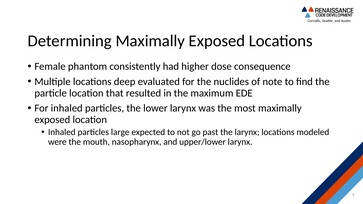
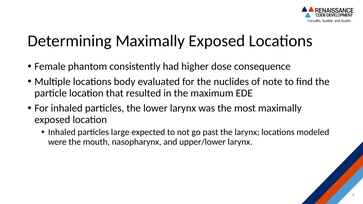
deep: deep -> body
